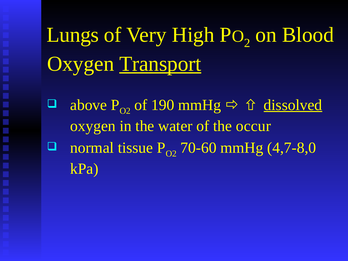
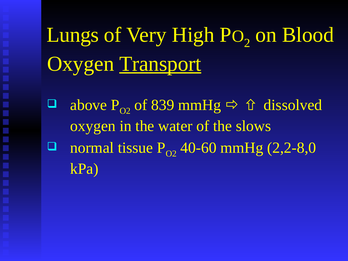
190: 190 -> 839
dissolved underline: present -> none
occur: occur -> slows
70-60: 70-60 -> 40-60
4,7-8,0: 4,7-8,0 -> 2,2-8,0
